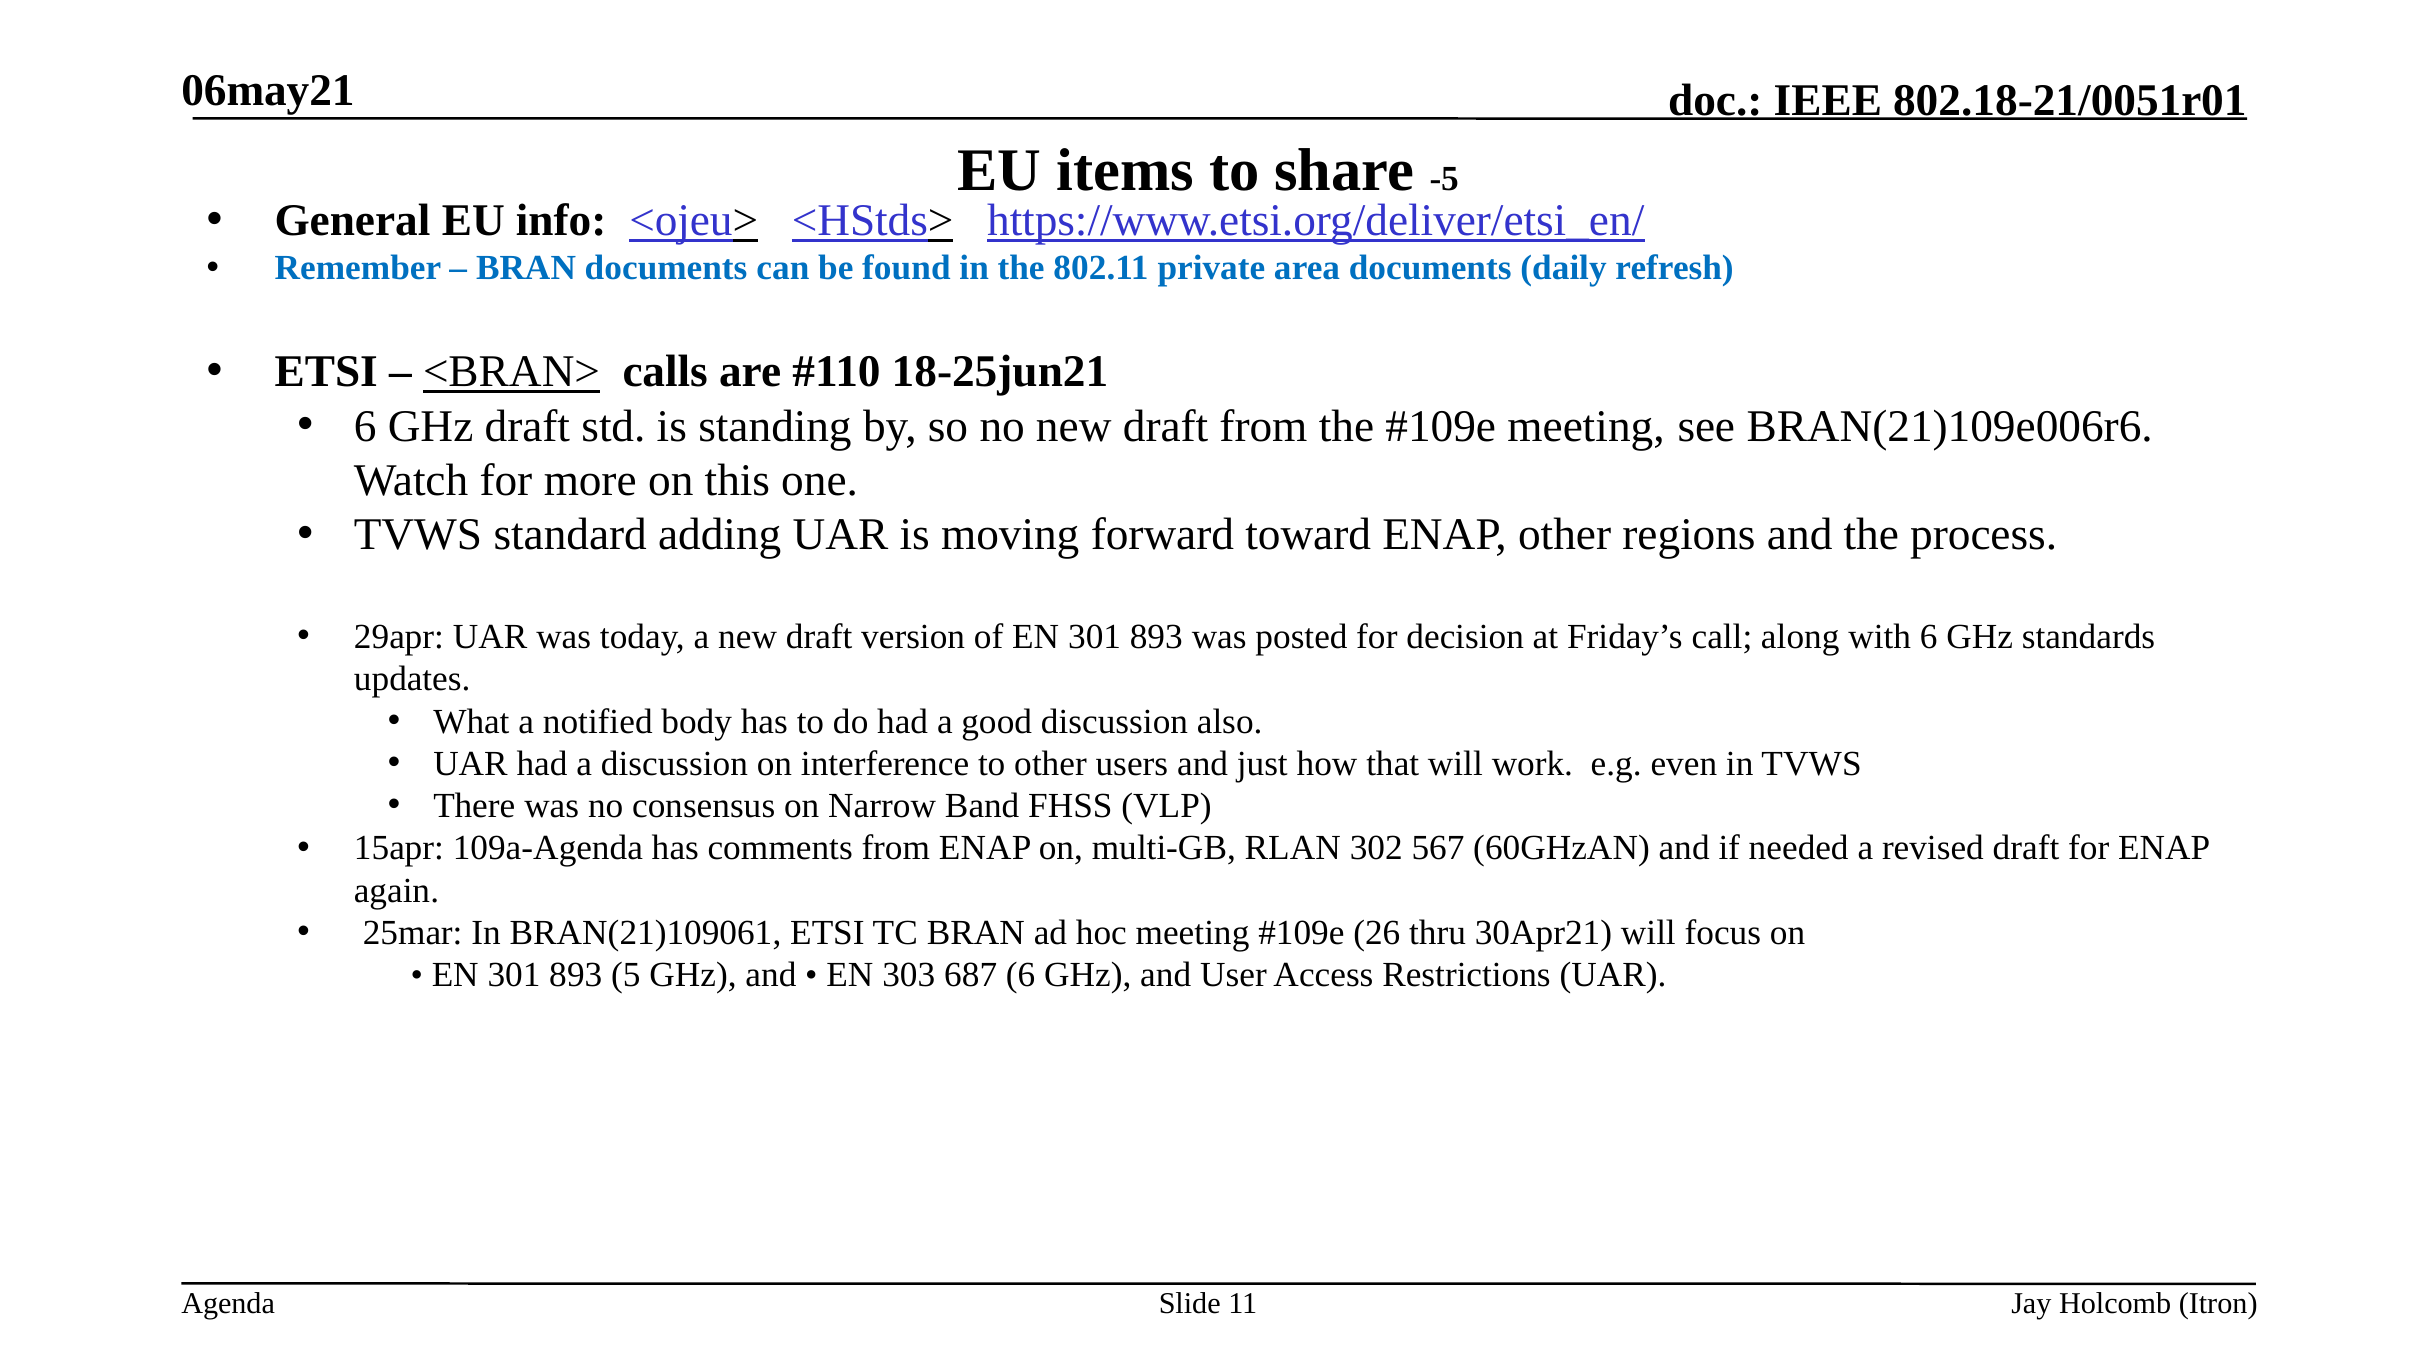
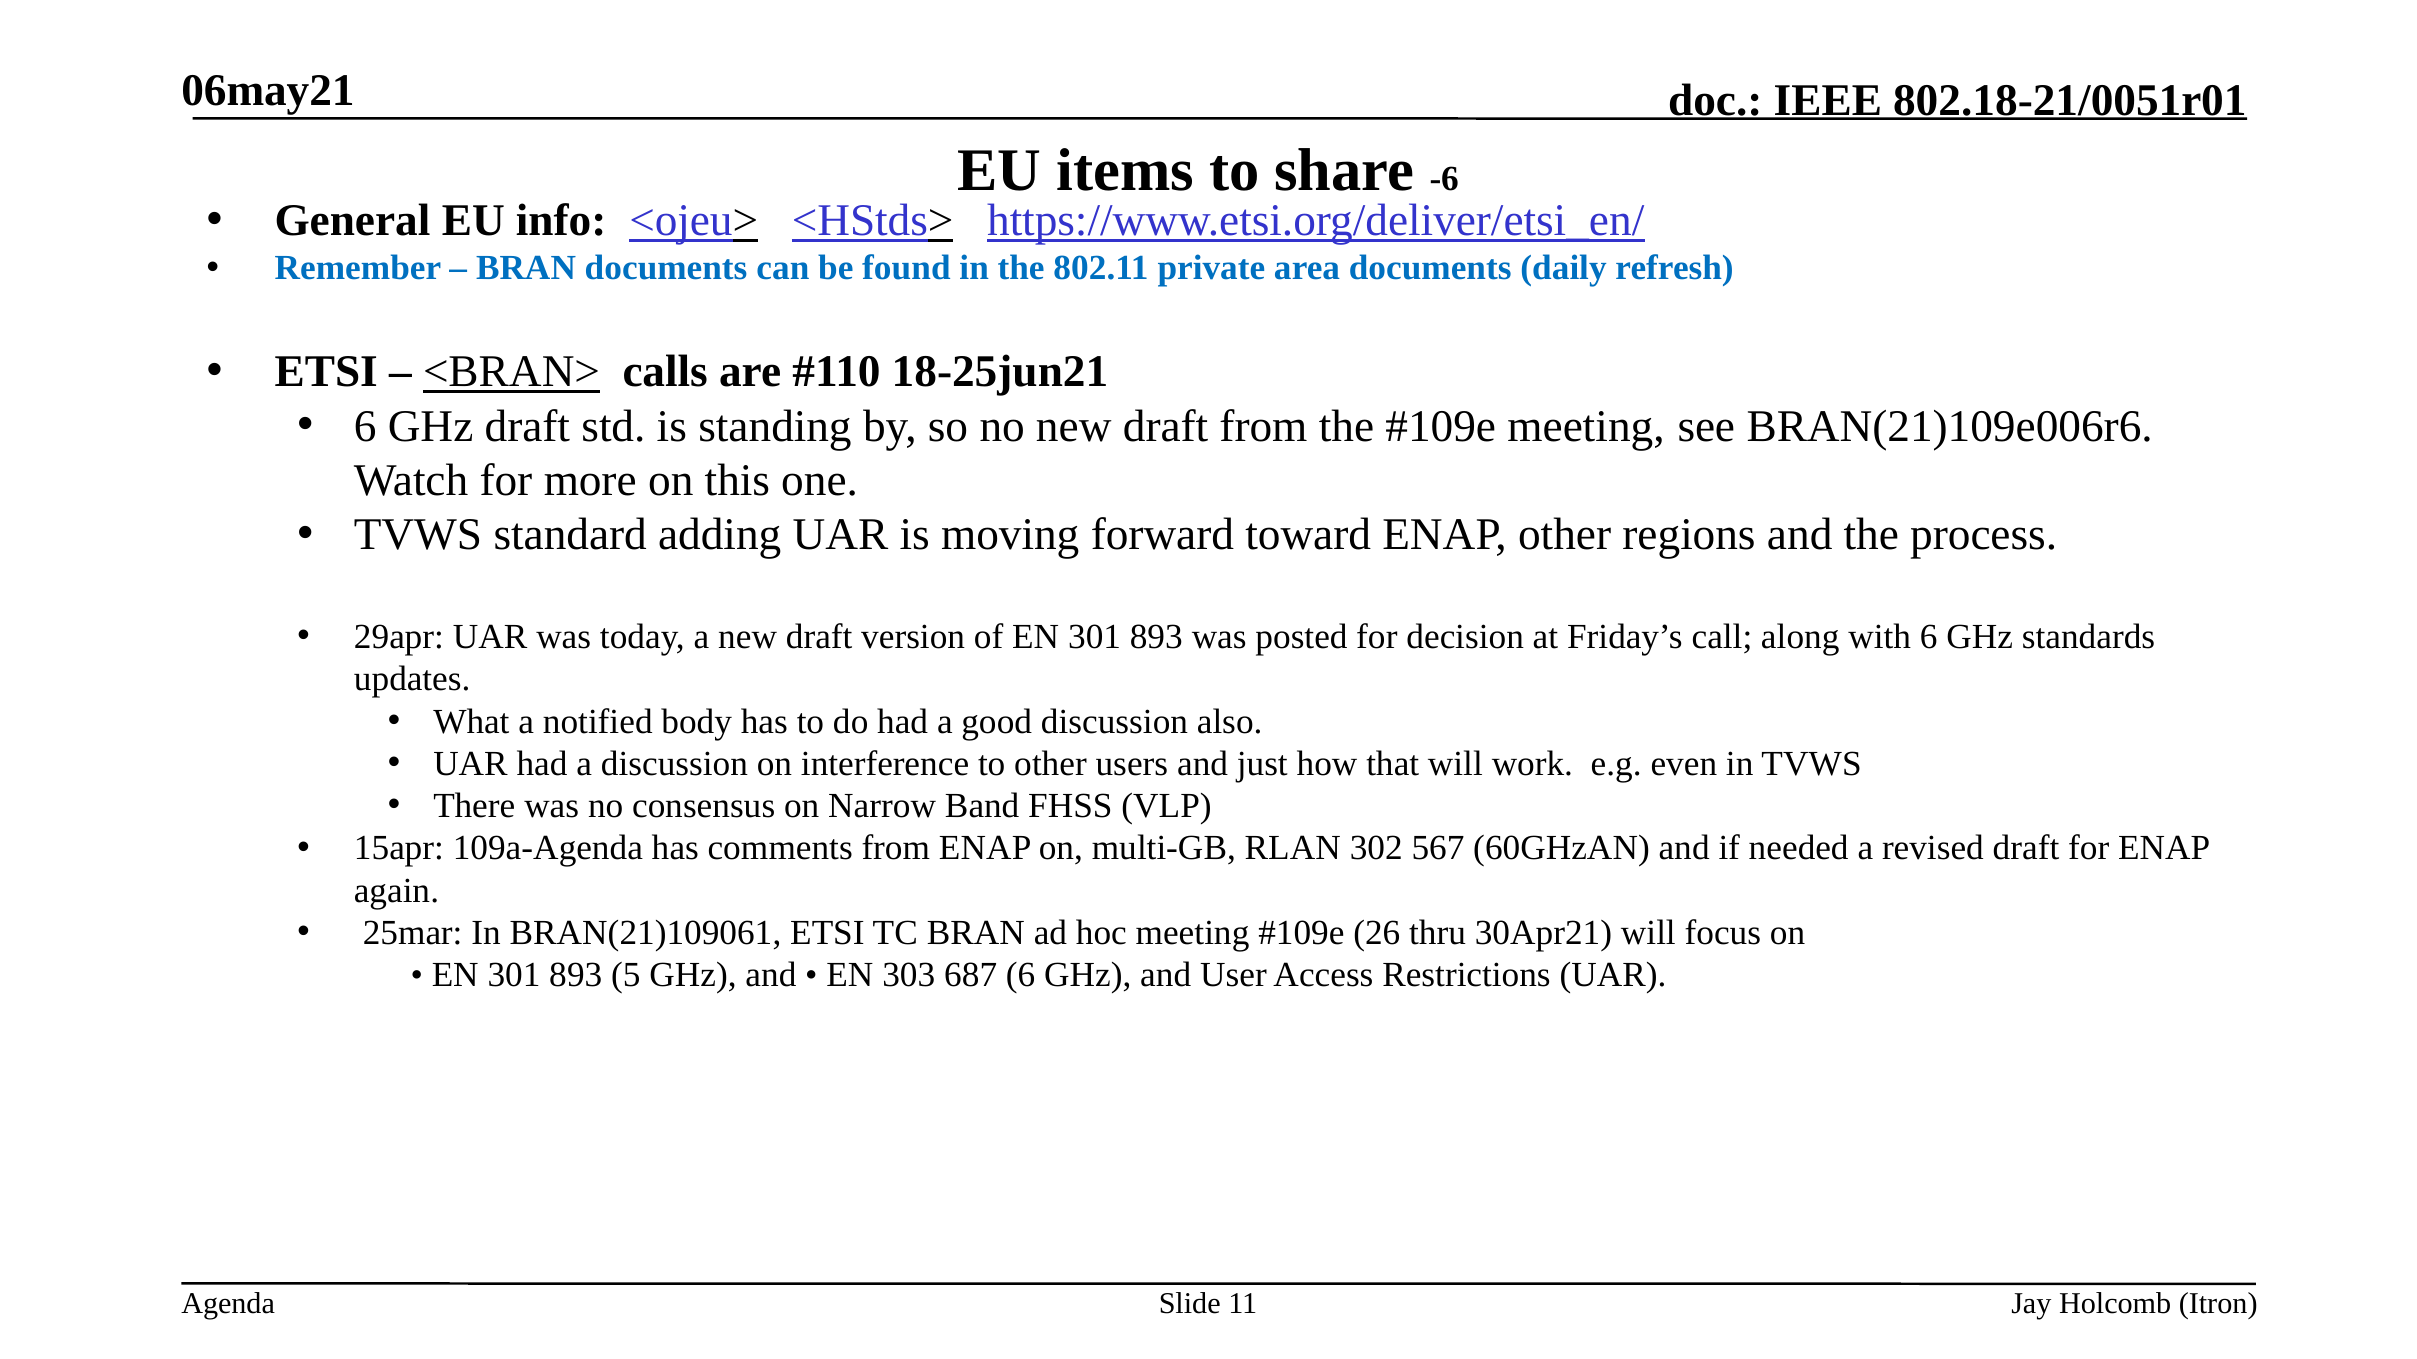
-5: -5 -> -6
